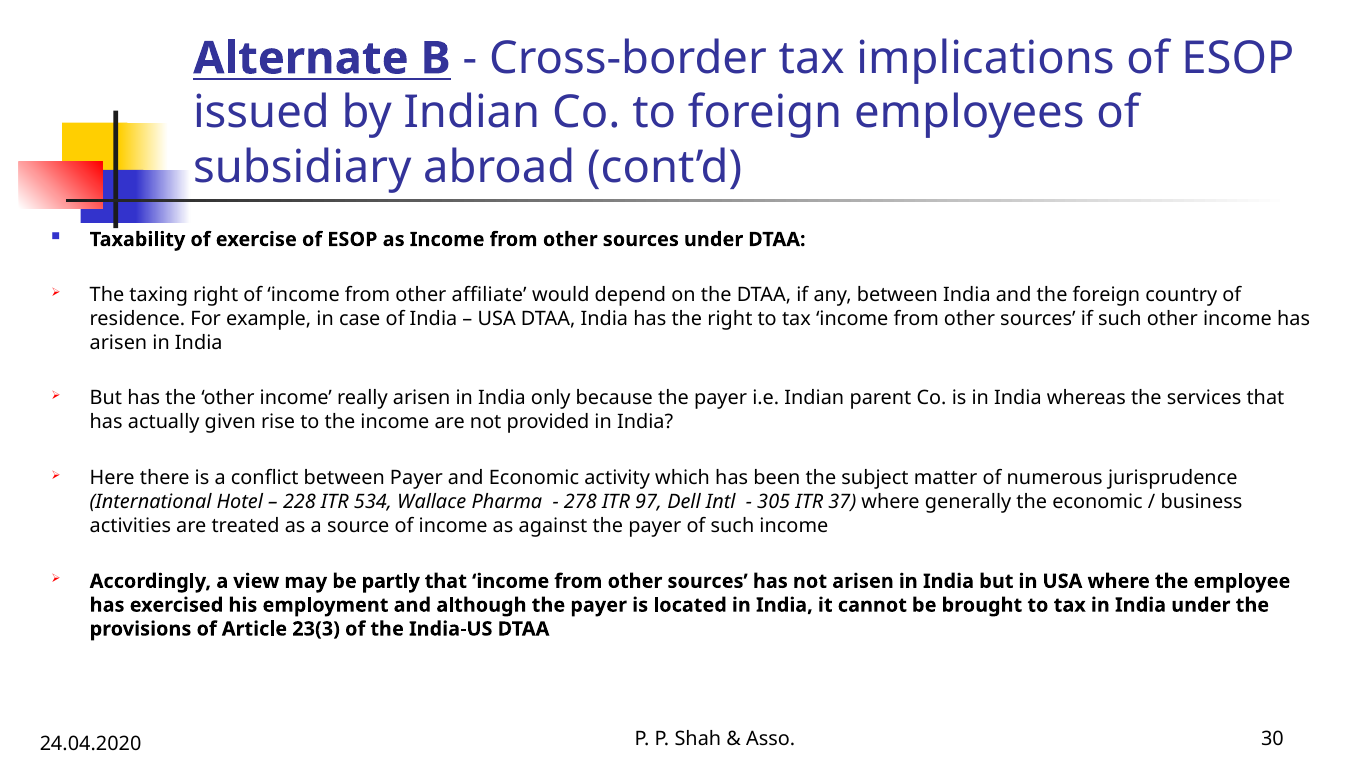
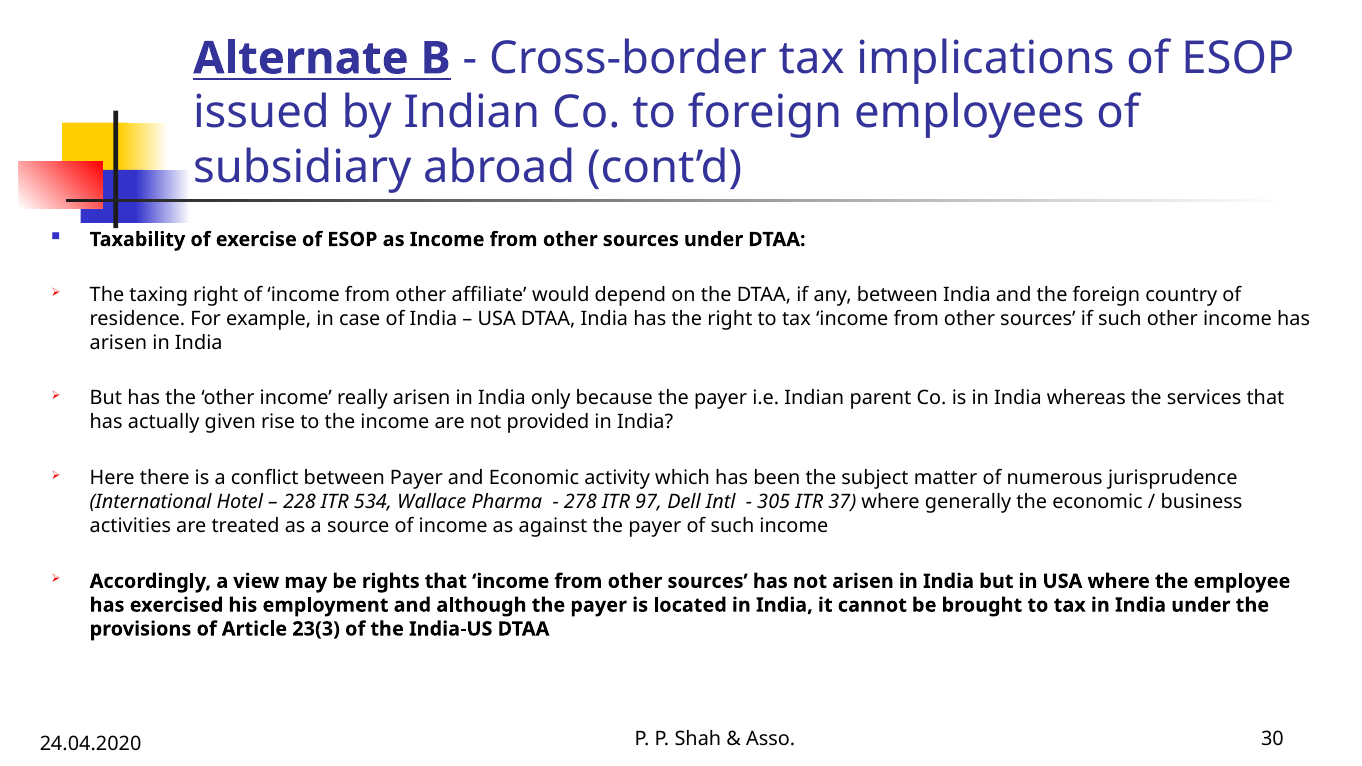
partly: partly -> rights
